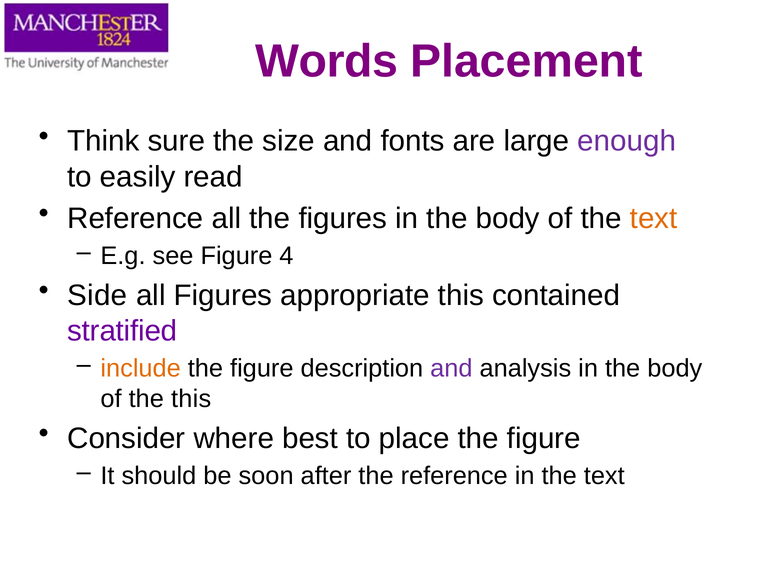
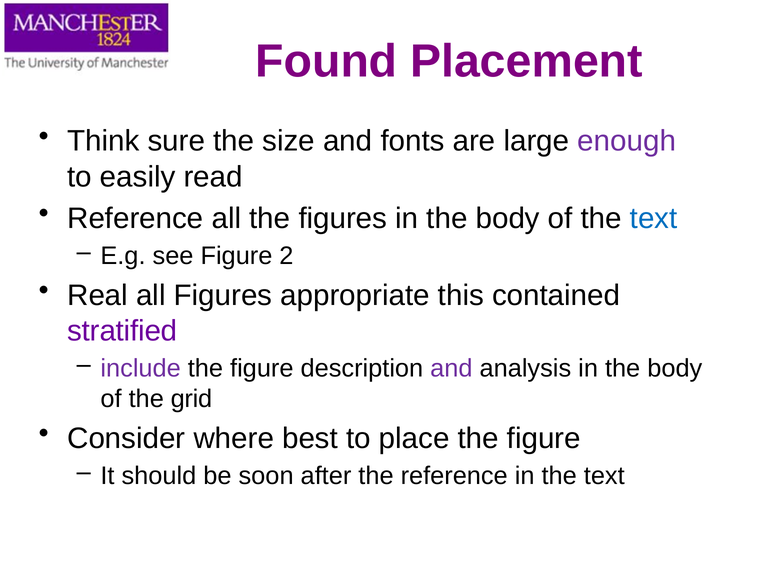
Words: Words -> Found
text at (654, 218) colour: orange -> blue
4: 4 -> 2
Side: Side -> Real
include colour: orange -> purple
the this: this -> grid
